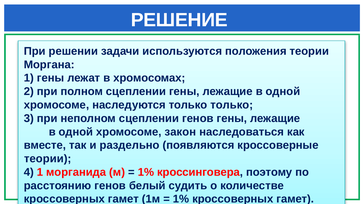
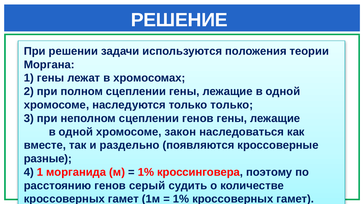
теории at (48, 159): теории -> разные
белый: белый -> серый
